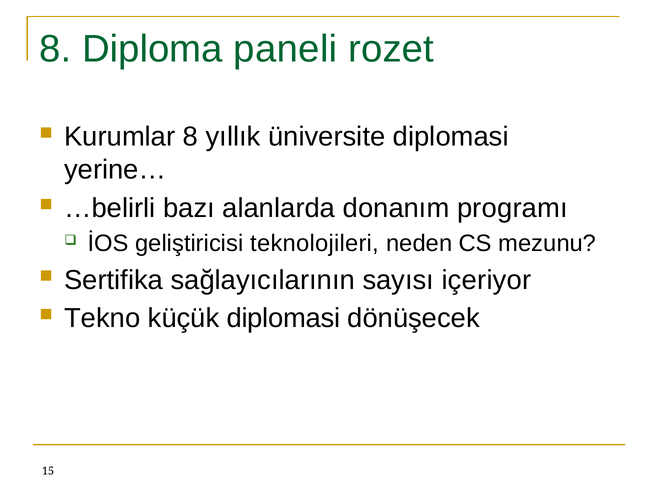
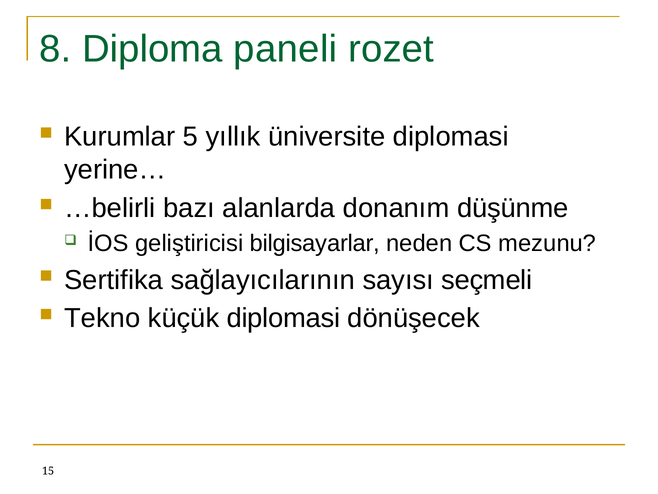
Kurumlar 8: 8 -> 5
programı: programı -> düşünme
teknolojileri: teknolojileri -> bilgisayarlar
içeriyor: içeriyor -> seçmeli
